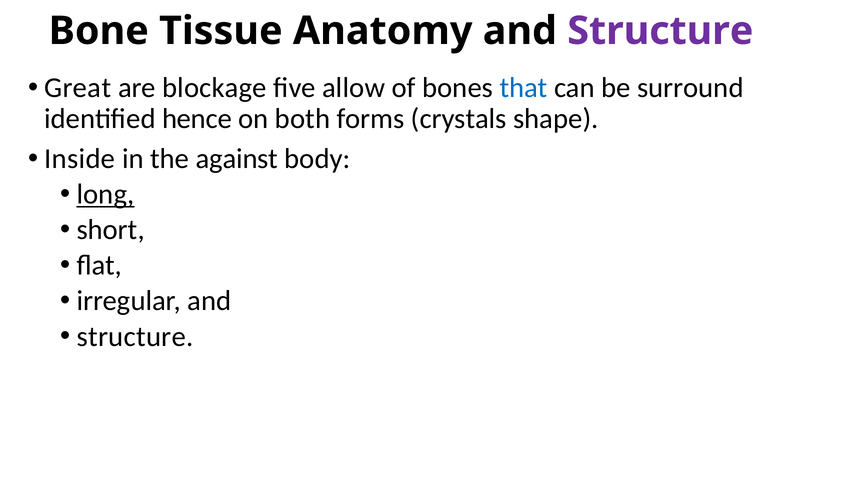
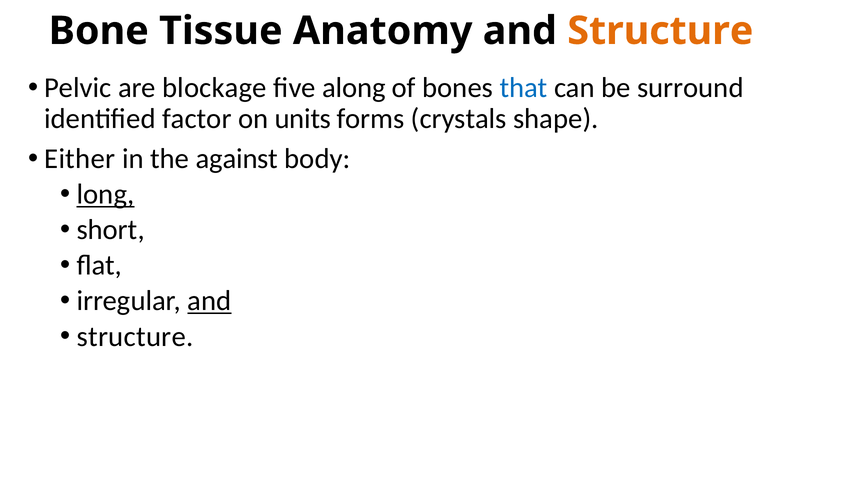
Structure at (660, 31) colour: purple -> orange
Great: Great -> Pelvic
allow: allow -> along
hence: hence -> factor
both: both -> units
Inside: Inside -> Either
and at (209, 301) underline: none -> present
